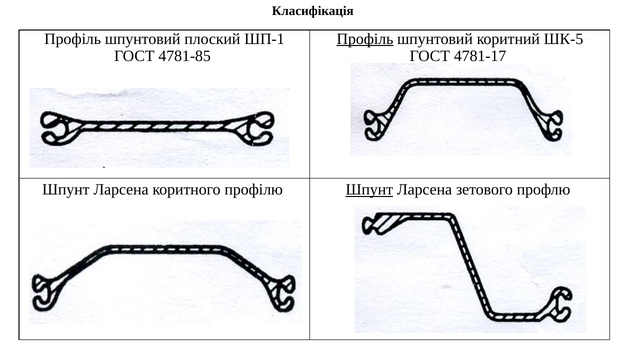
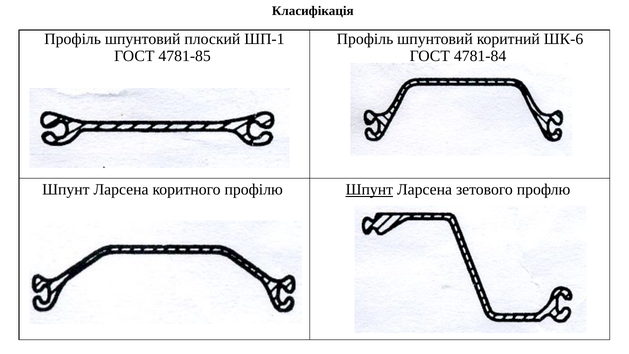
Профіль at (365, 39) underline: present -> none
ШК-5: ШК-5 -> ШК-6
4781-17: 4781-17 -> 4781-84
